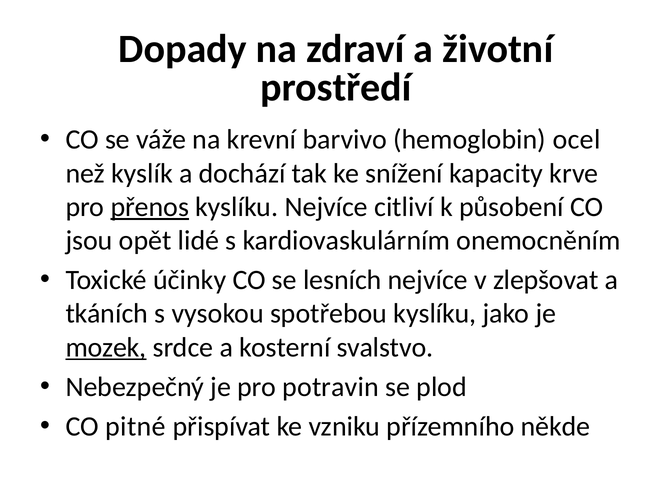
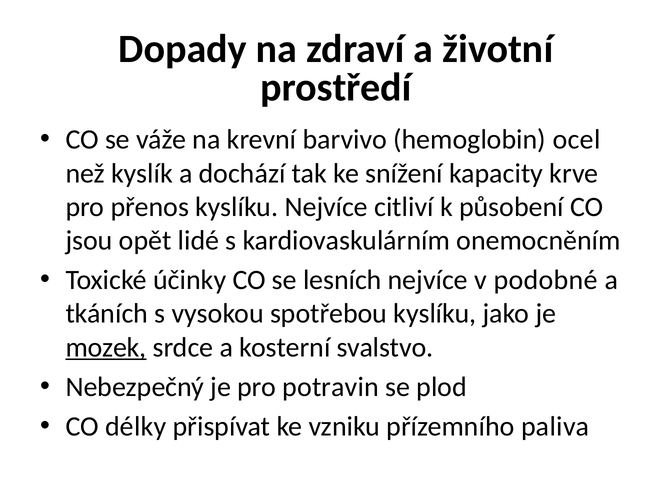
přenos underline: present -> none
zlepšovat: zlepšovat -> podobné
pitné: pitné -> délky
někde: někde -> paliva
